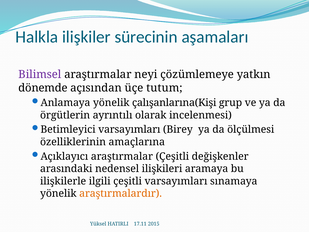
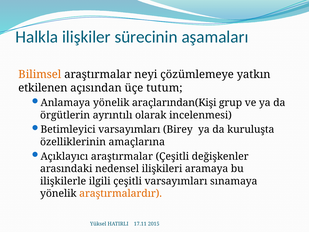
Bilimsel colour: purple -> orange
dönemde: dönemde -> etkilenen
çalışanlarına(Kişi: çalışanlarına(Kişi -> araçlarından(Kişi
ölçülmesi: ölçülmesi -> kuruluşta
